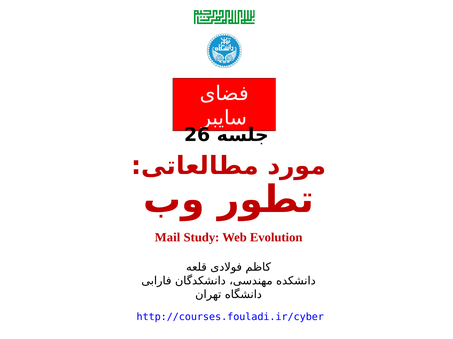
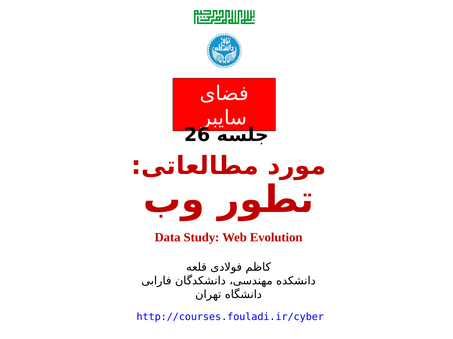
Mail: Mail -> Data
